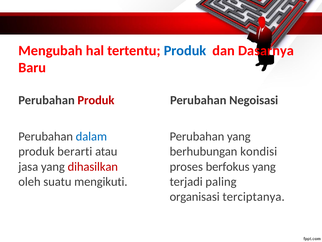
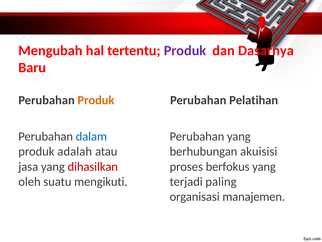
Produk at (185, 50) colour: blue -> purple
Produk at (96, 100) colour: red -> orange
Negoisasi: Negoisasi -> Pelatihan
berarti: berarti -> adalah
kondisi: kondisi -> akuisisi
terciptanya: terciptanya -> manajemen
